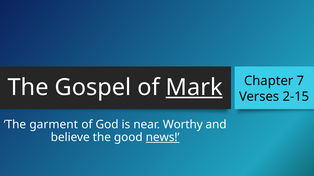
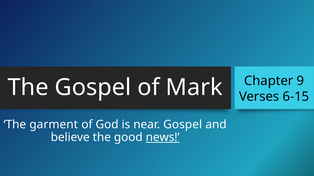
7: 7 -> 9
Mark underline: present -> none
2-15: 2-15 -> 6-15
near Worthy: Worthy -> Gospel
